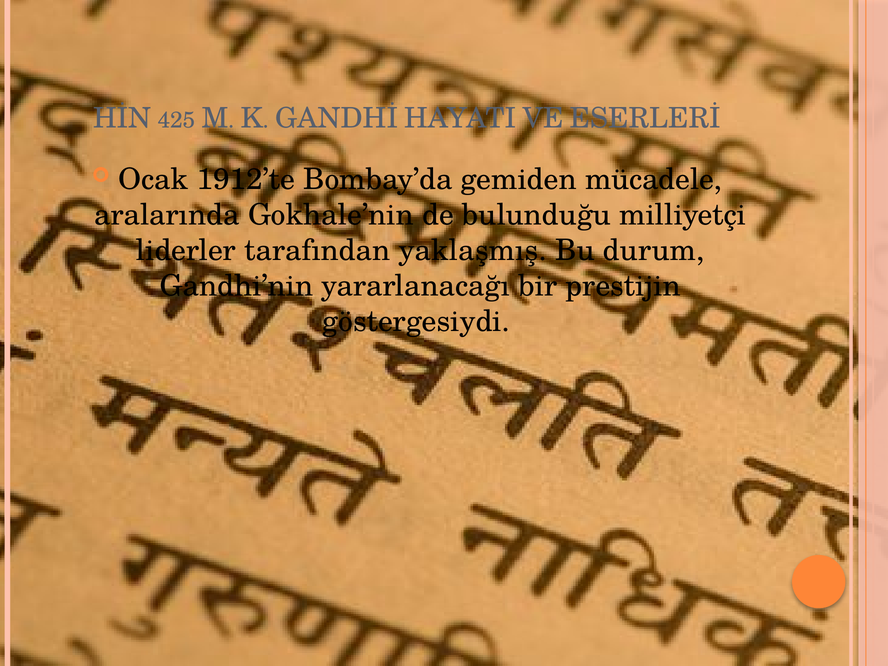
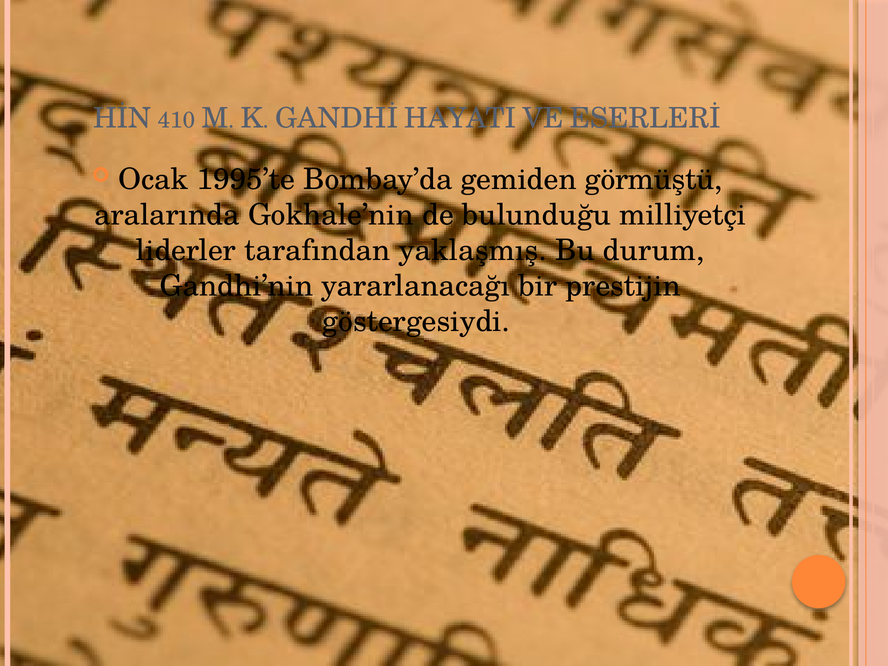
425: 425 -> 410
1912’te: 1912’te -> 1995’te
mücadele: mücadele -> görmüştü
